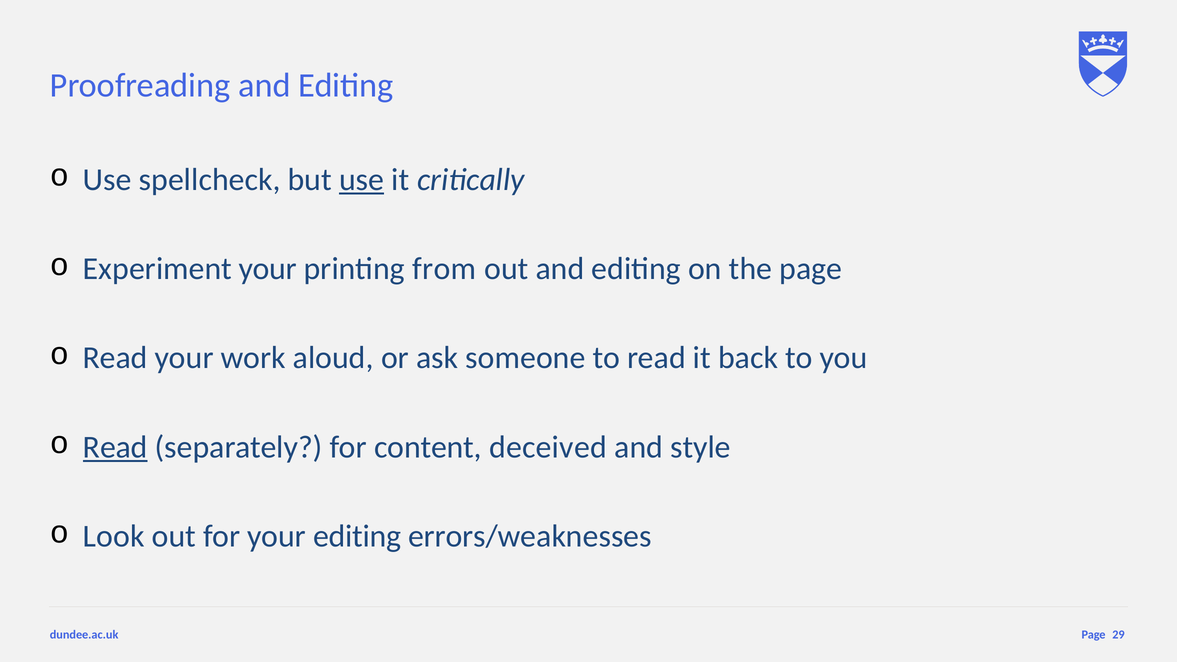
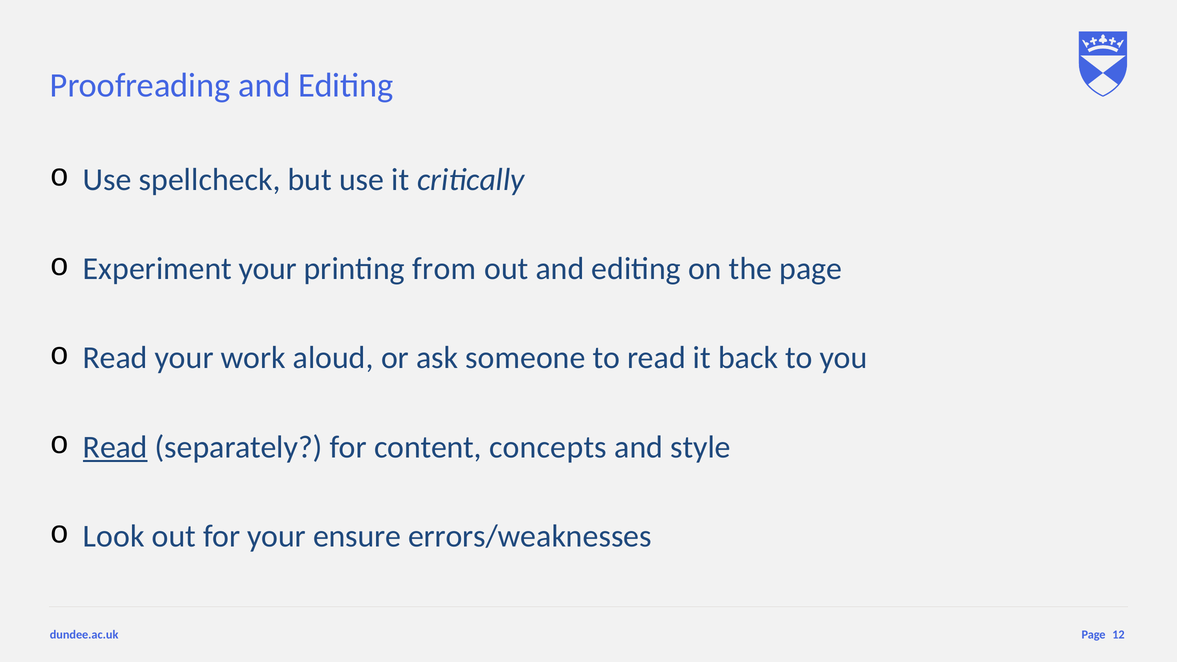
use at (362, 180) underline: present -> none
deceived: deceived -> concepts
your editing: editing -> ensure
29: 29 -> 12
